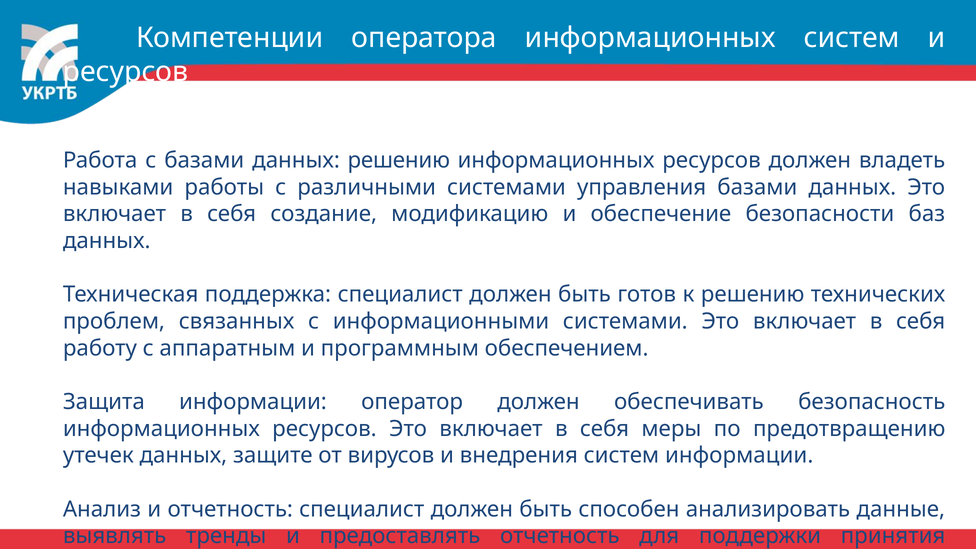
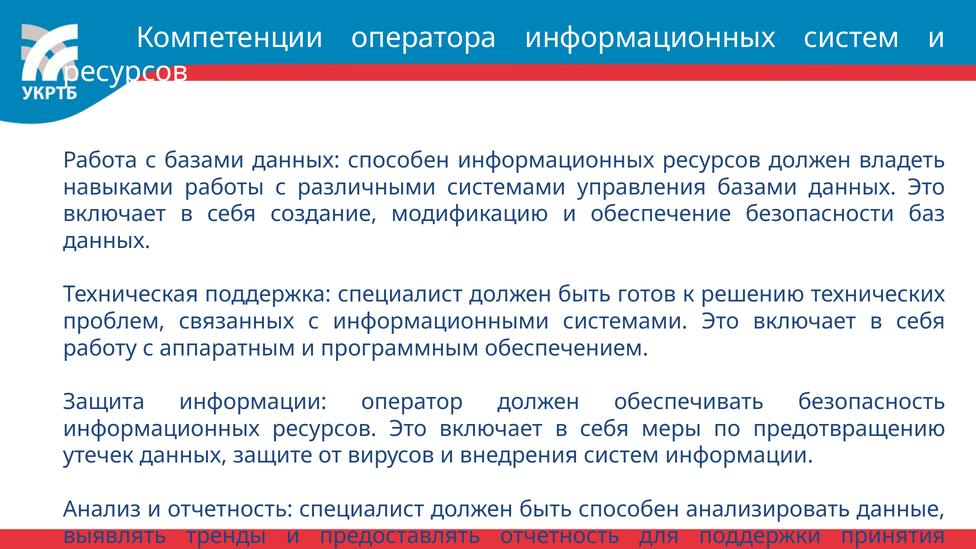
данных решению: решению -> способен
